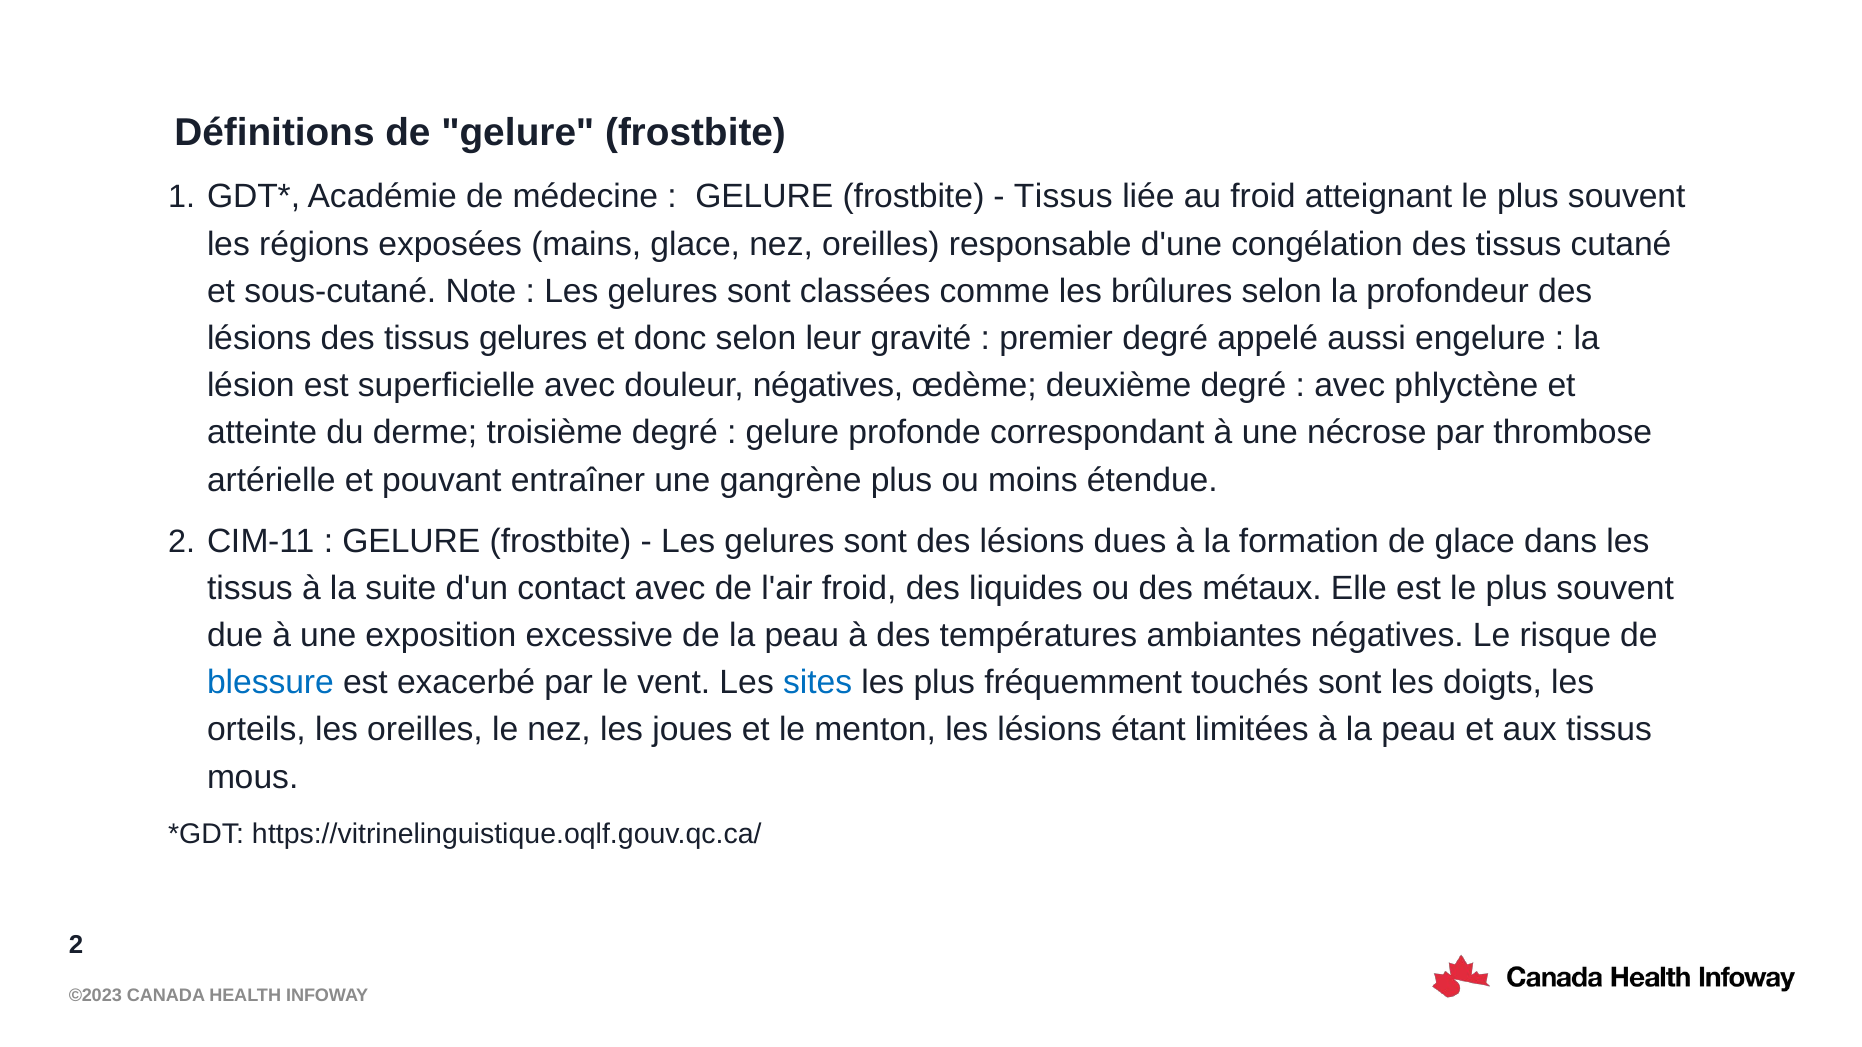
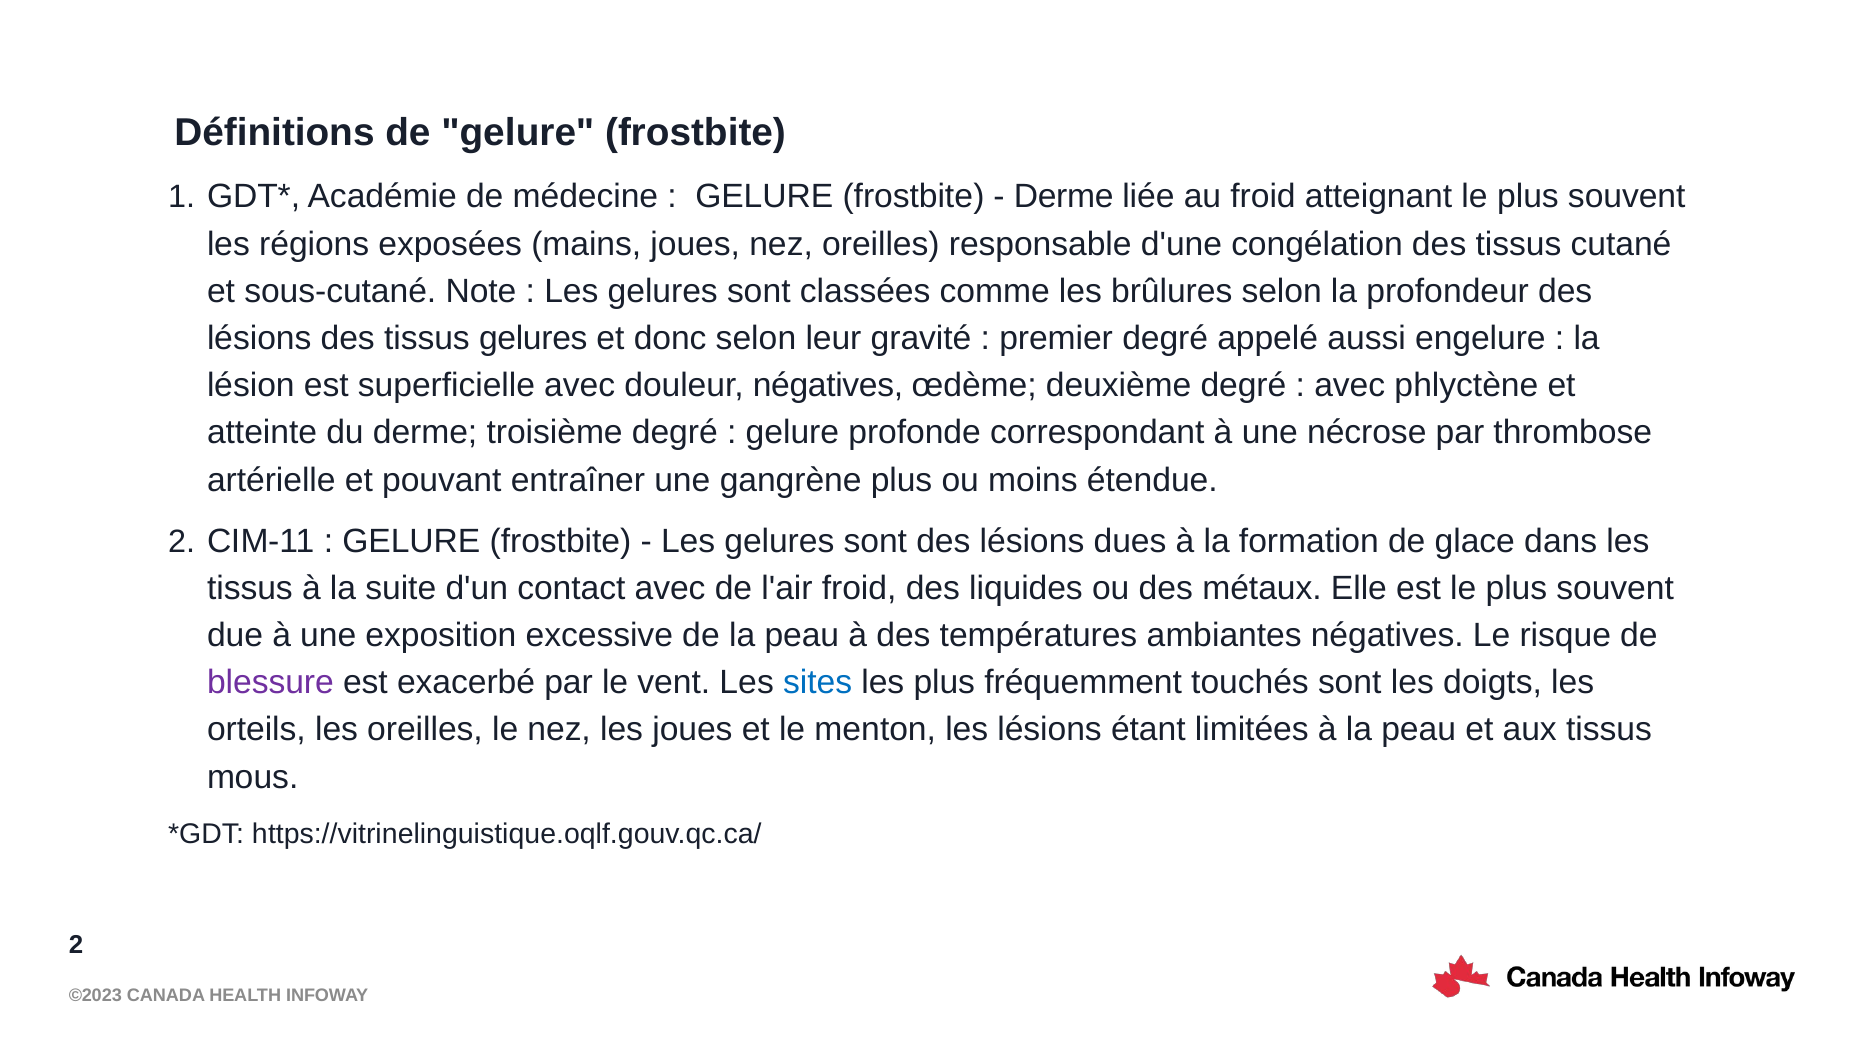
Tissus at (1063, 197): Tissus -> Derme
mains glace: glace -> joues
blessure colour: blue -> purple
